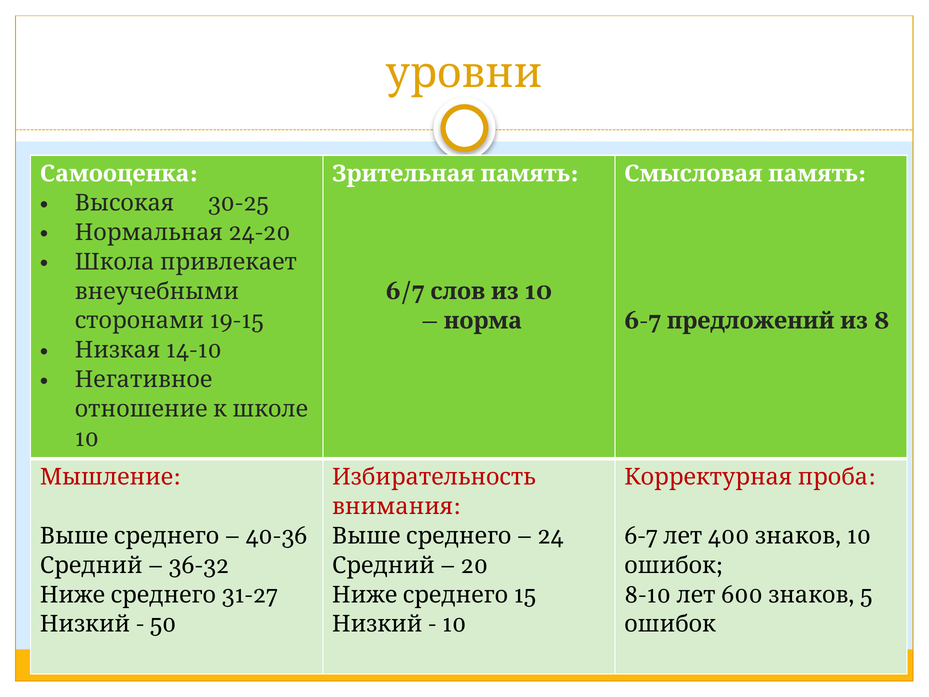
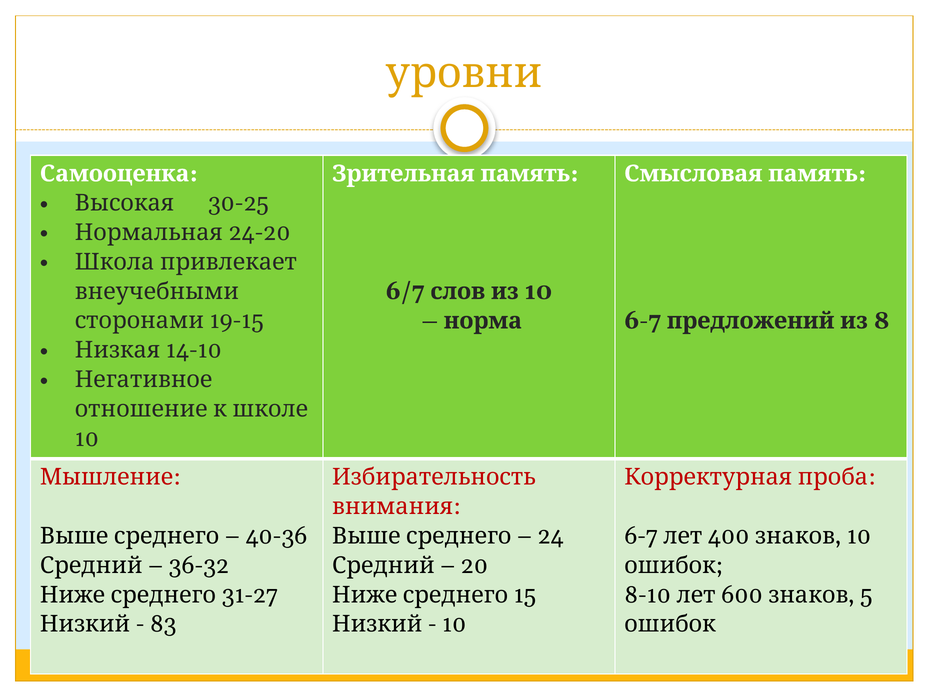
50: 50 -> 83
